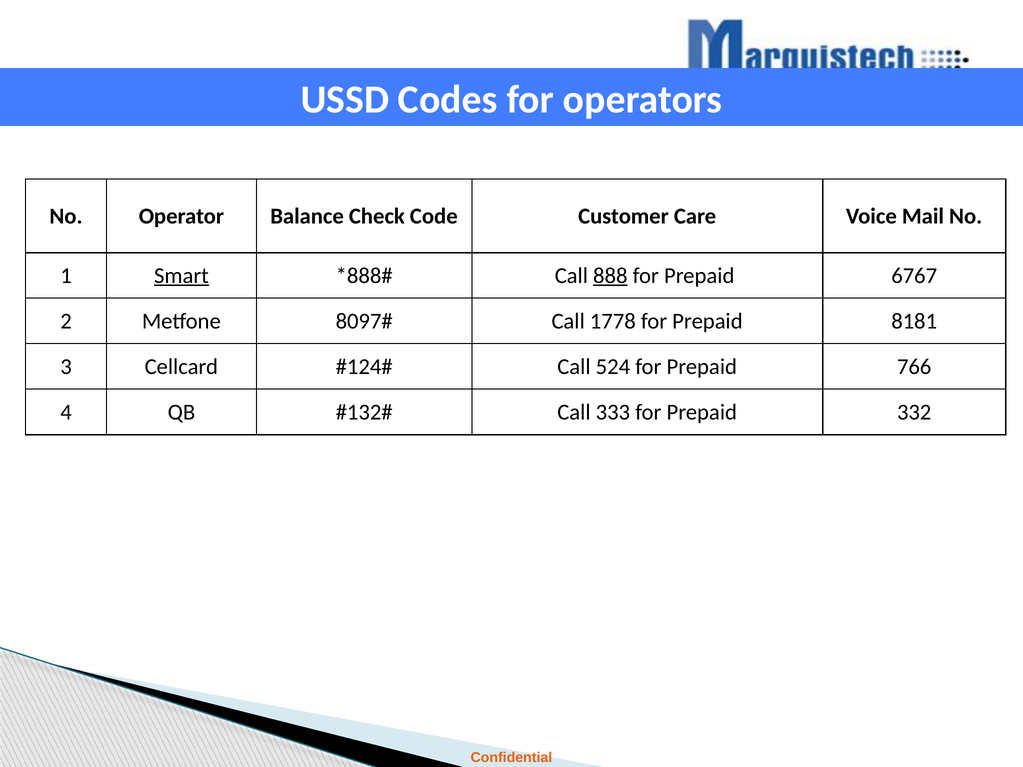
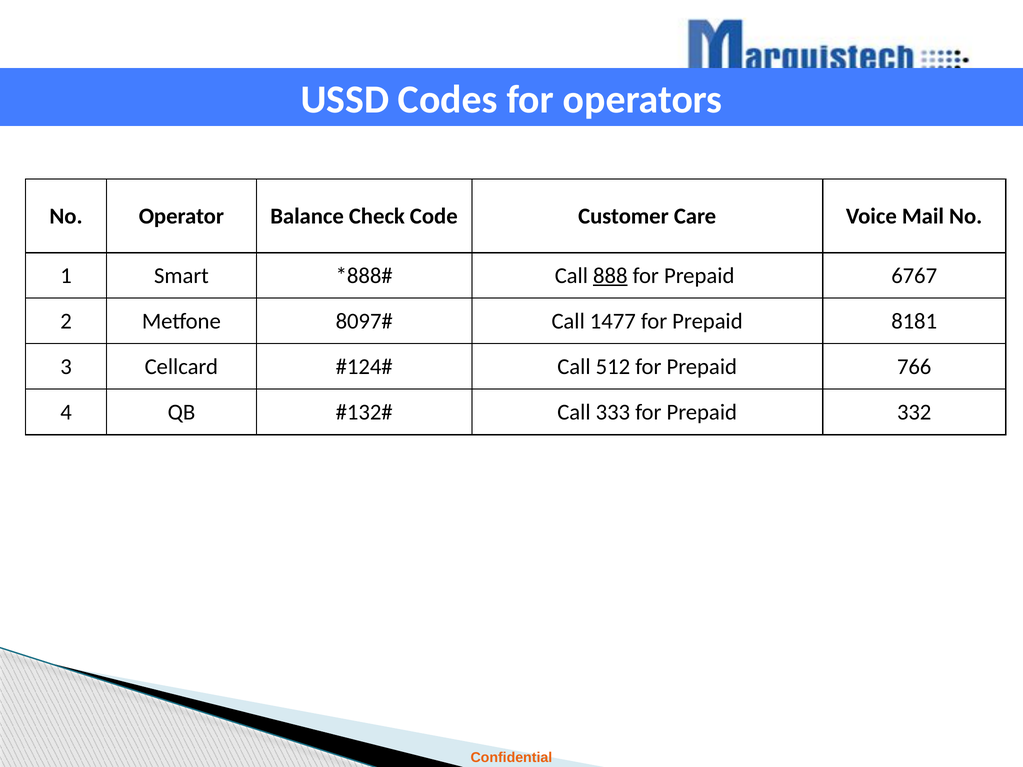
Smart underline: present -> none
1778: 1778 -> 1477
524: 524 -> 512
